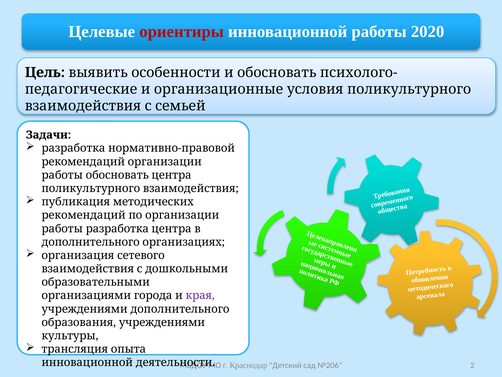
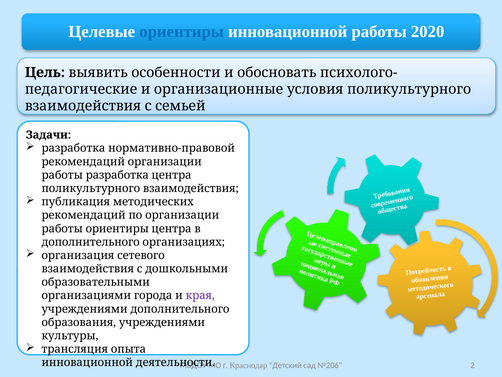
ориентиры at (182, 32) colour: red -> blue
работы обосновать: обосновать -> разработка
работы разработка: разработка -> ориентиры
